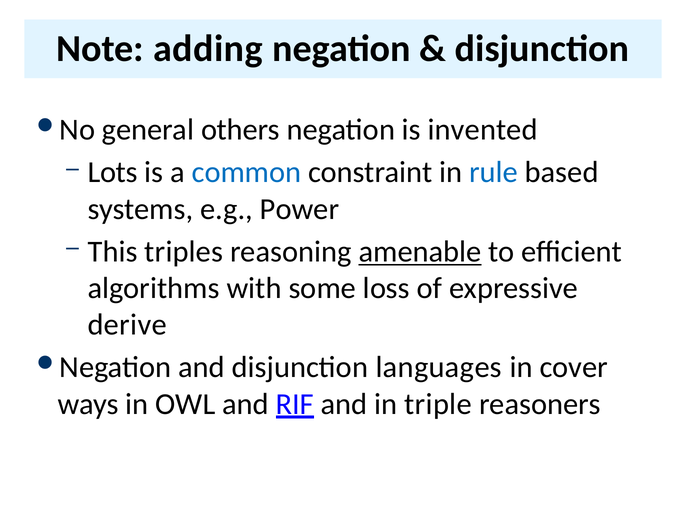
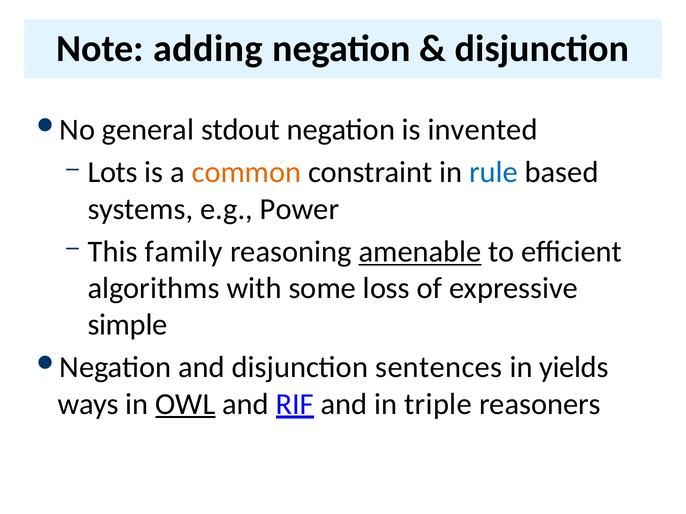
others: others -> stdout
common colour: blue -> orange
triples: triples -> family
derive: derive -> simple
languages: languages -> sentences
cover: cover -> yields
OWL underline: none -> present
